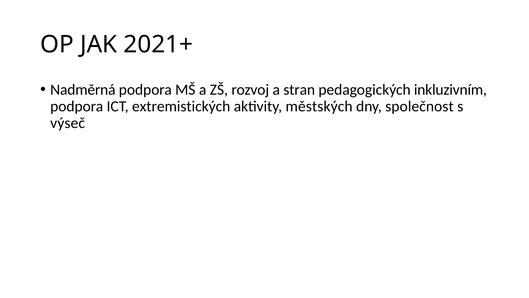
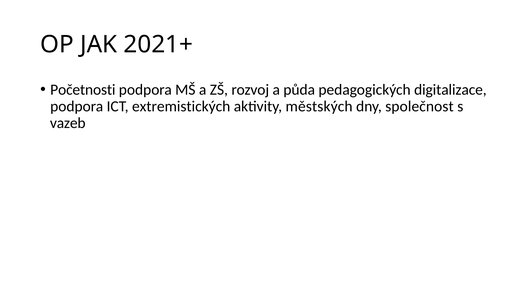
Nadměrná: Nadměrná -> Početnosti
stran: stran -> půda
inkluzivním: inkluzivním -> digitalizace
výseč: výseč -> vazeb
